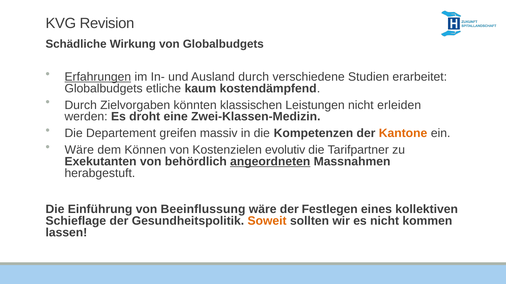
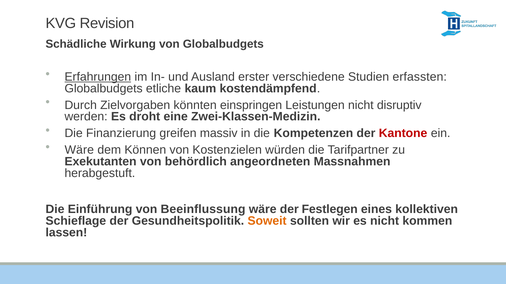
Ausland durch: durch -> erster
erarbeitet: erarbeitet -> erfassten
klassischen: klassischen -> einspringen
erleiden: erleiden -> disruptiv
Departement: Departement -> Finanzierung
Kantone colour: orange -> red
evolutiv: evolutiv -> würden
angeordneten underline: present -> none
